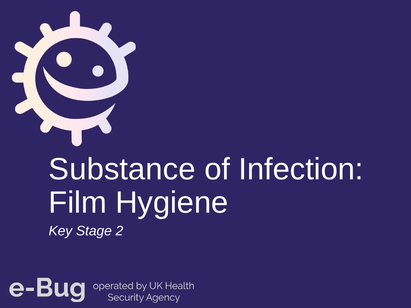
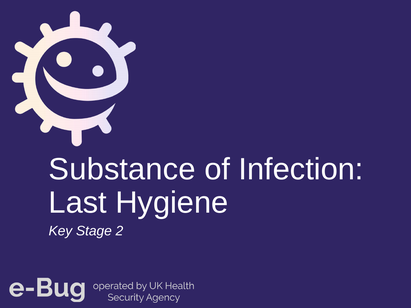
Film: Film -> Last
